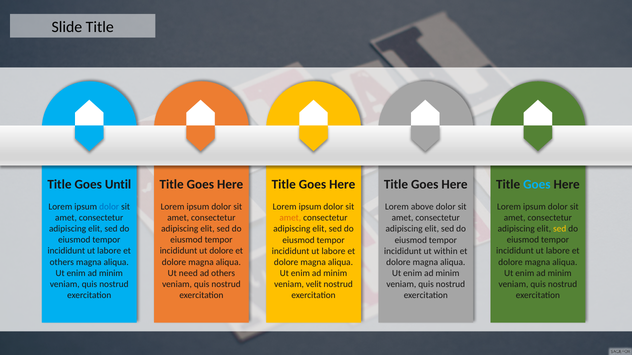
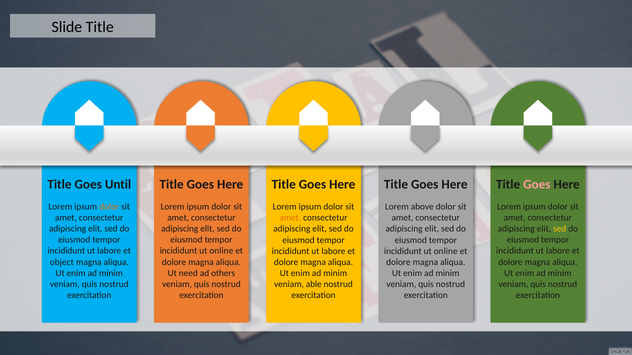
Goes at (537, 185) colour: light blue -> pink
dolor at (109, 207) colour: blue -> orange
dolore at (221, 251): dolore -> online
within at (446, 251): within -> online
others at (62, 262): others -> object
velit: velit -> able
